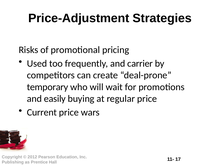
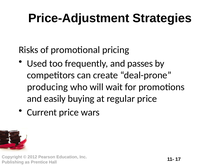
carrier: carrier -> passes
temporary: temporary -> producing
